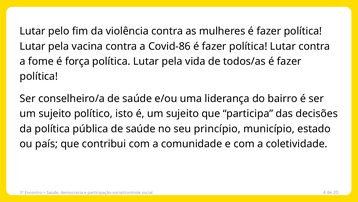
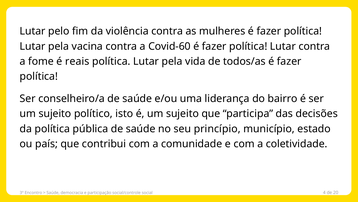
Covid-86: Covid-86 -> Covid-60
força: força -> reais
